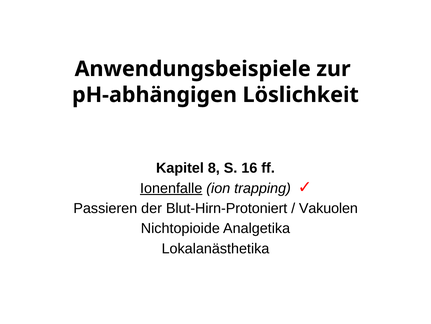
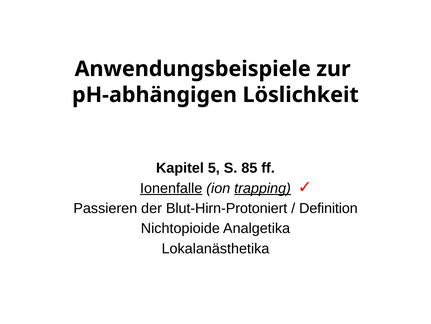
8: 8 -> 5
16: 16 -> 85
trapping underline: none -> present
Vakuolen: Vakuolen -> Definition
